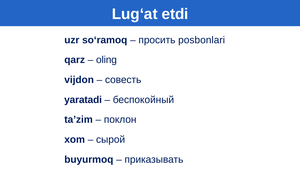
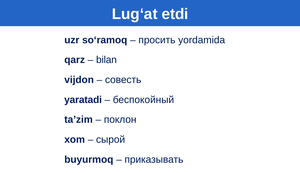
posbonlari: posbonlari -> yordamida
oling: oling -> bilan
